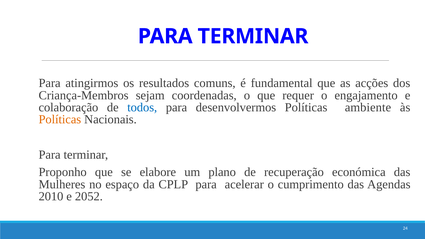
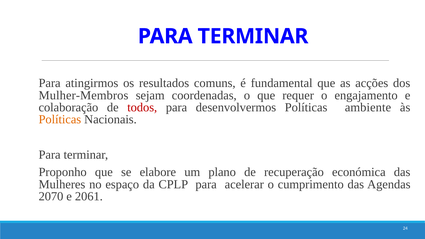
Criança-Membros: Criança-Membros -> Mulher-Membros
todos colour: blue -> red
2010: 2010 -> 2070
2052: 2052 -> 2061
